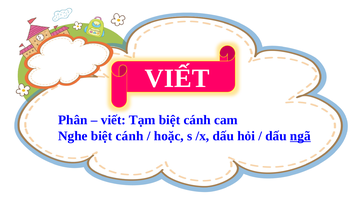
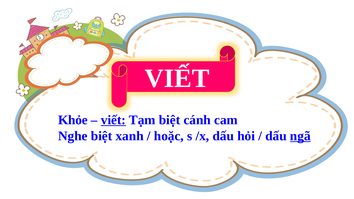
Phân: Phân -> Khỏe
viết at (113, 120) underline: none -> present
cánh at (130, 136): cánh -> xanh
